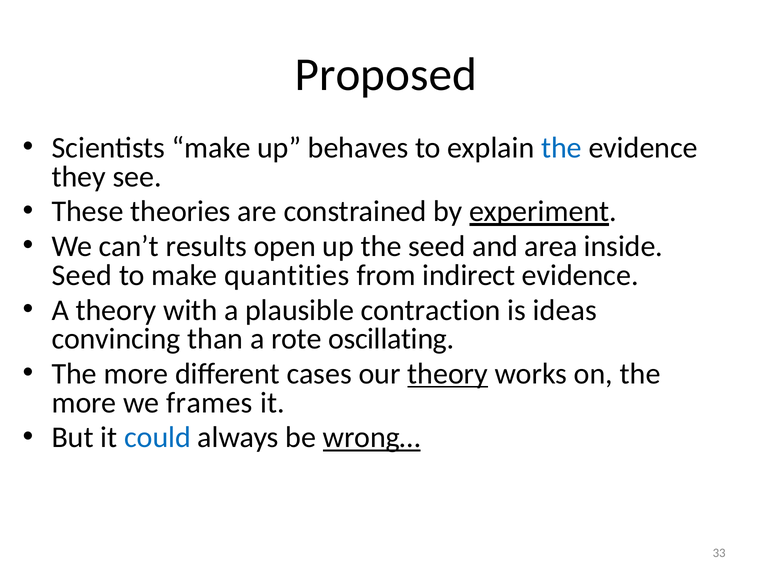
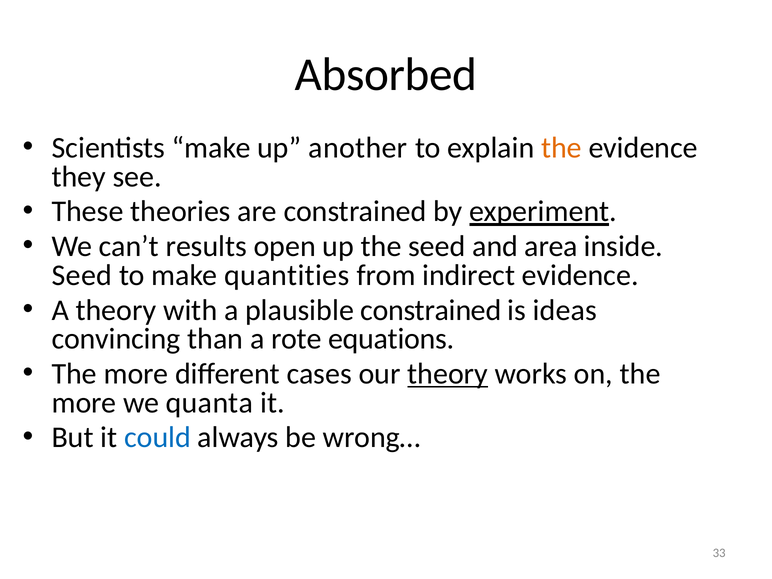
Proposed: Proposed -> Absorbed
behaves: behaves -> another
the at (562, 148) colour: blue -> orange
plausible contraction: contraction -> constrained
oscillating: oscillating -> equations
frames: frames -> quanta
wrong… underline: present -> none
